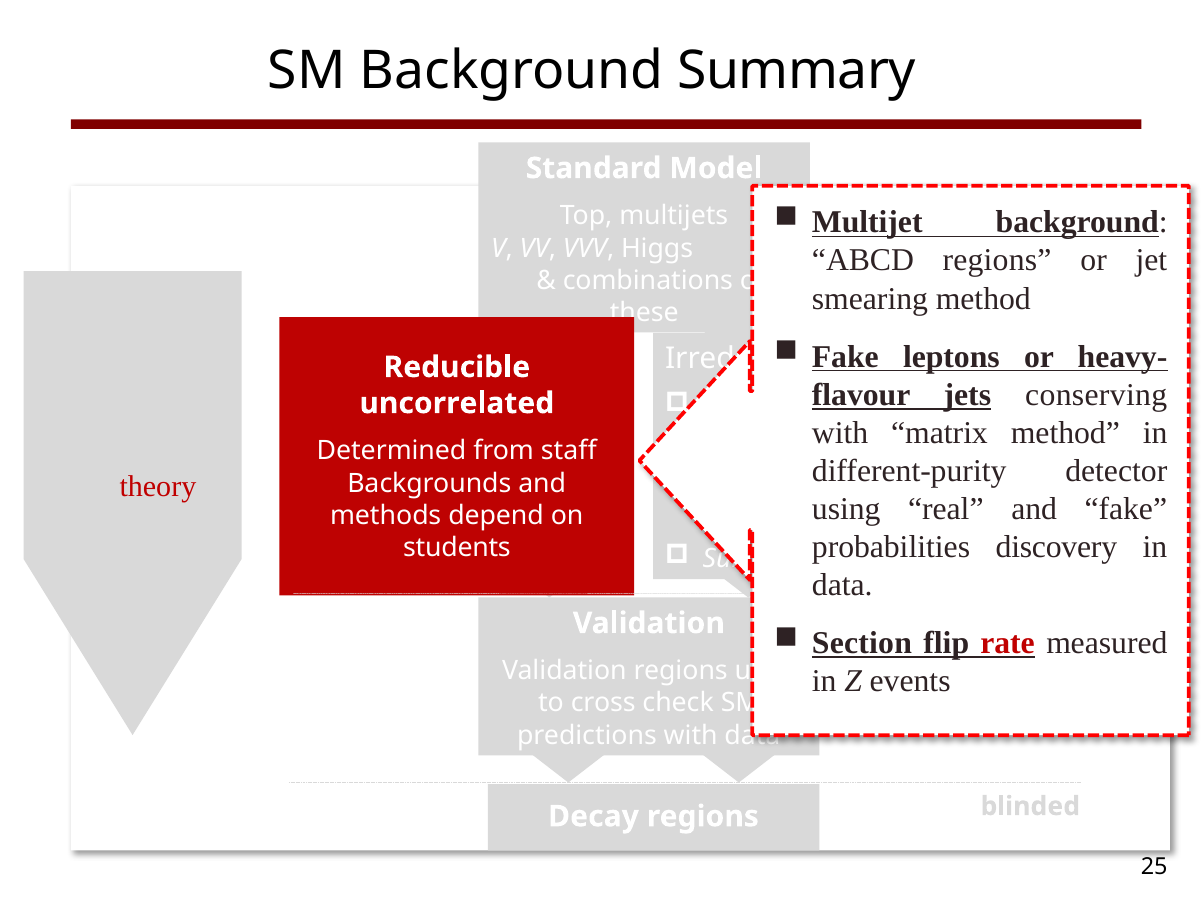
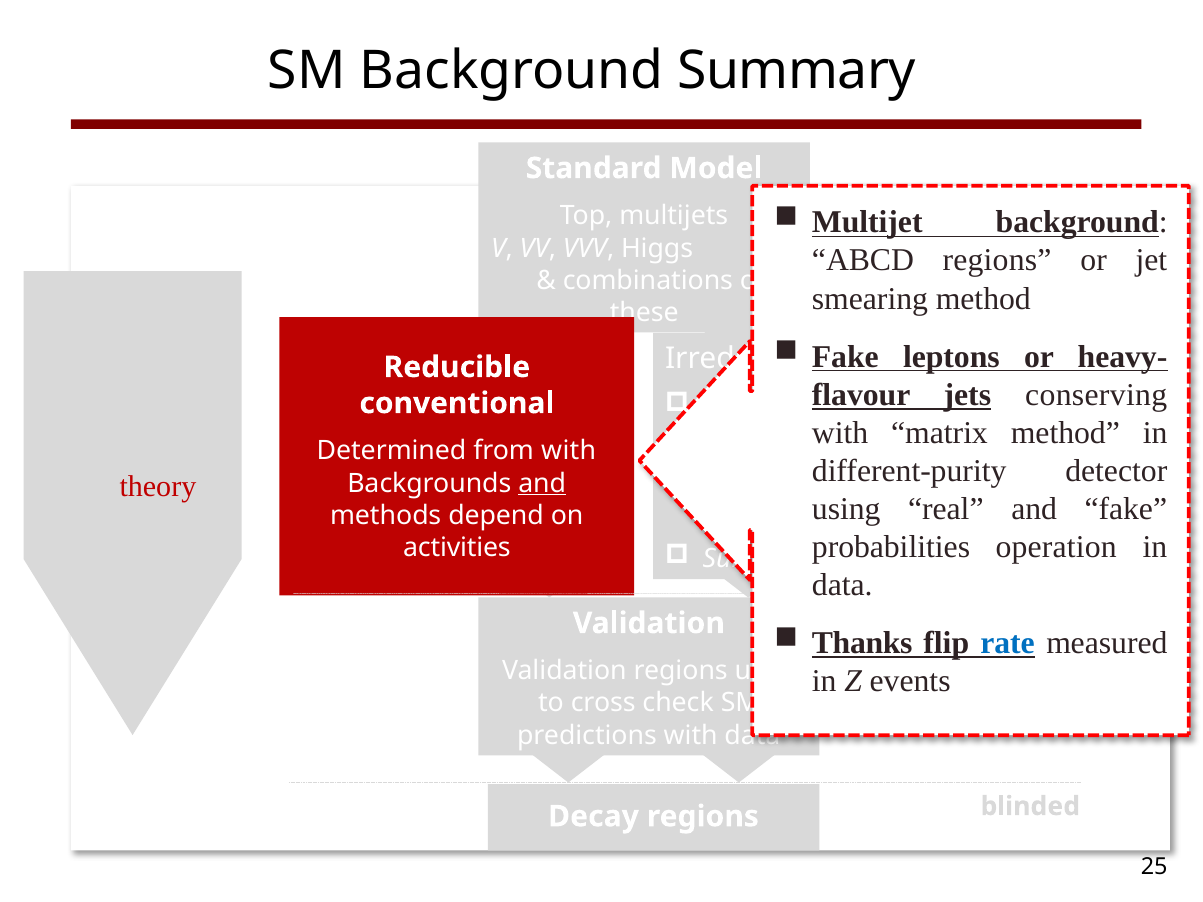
uncorrelated: uncorrelated -> conventional
from staff: staff -> with
and at (542, 483) underline: none -> present
discovery: discovery -> operation
students: students -> activities
Section: Section -> Thanks
rate colour: red -> blue
